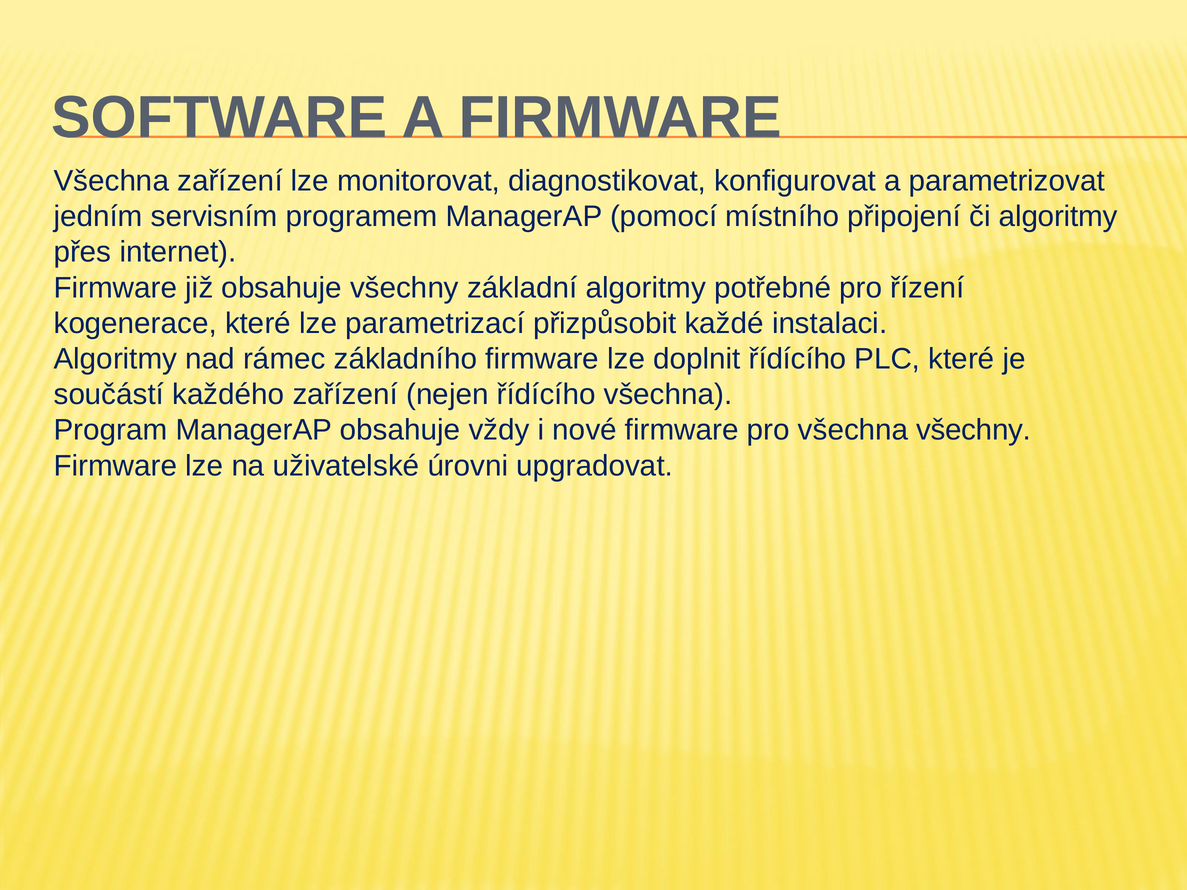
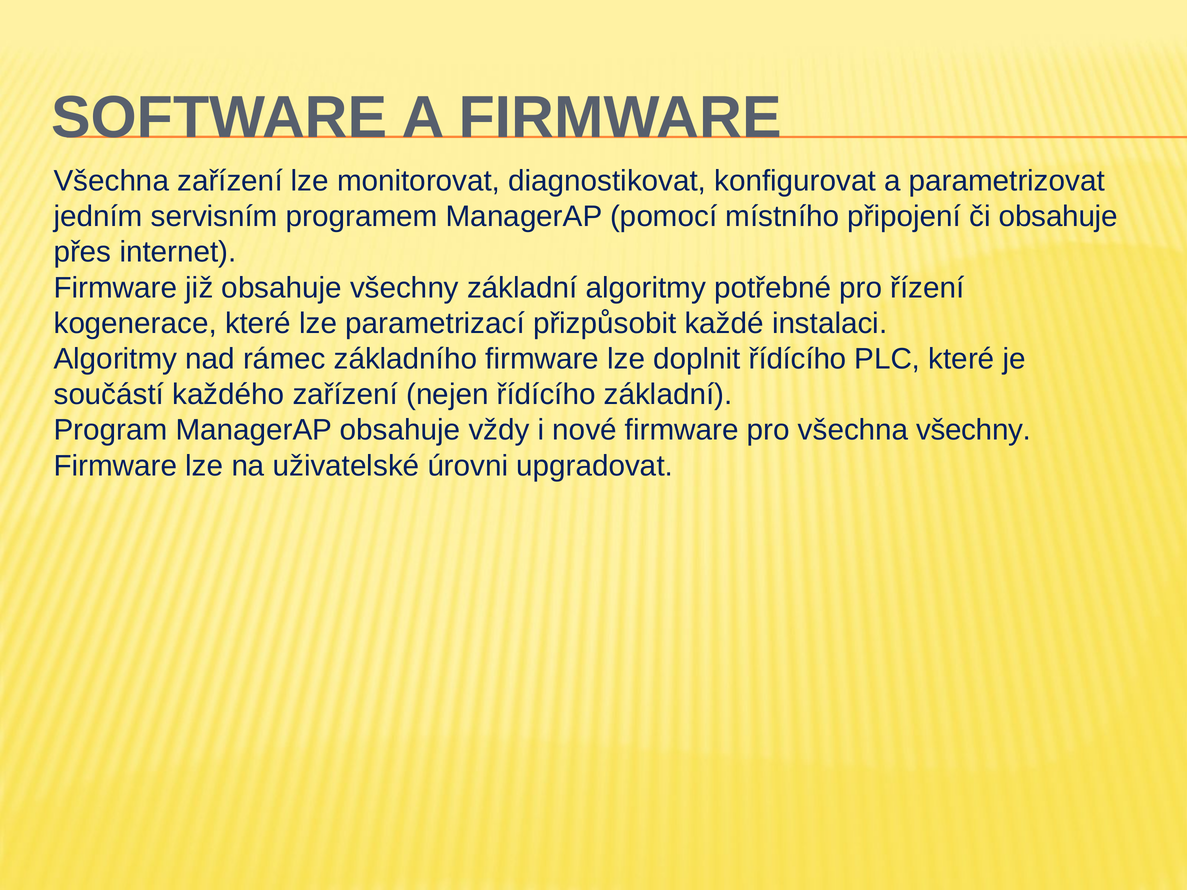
či algoritmy: algoritmy -> obsahuje
řídícího všechna: všechna -> základní
